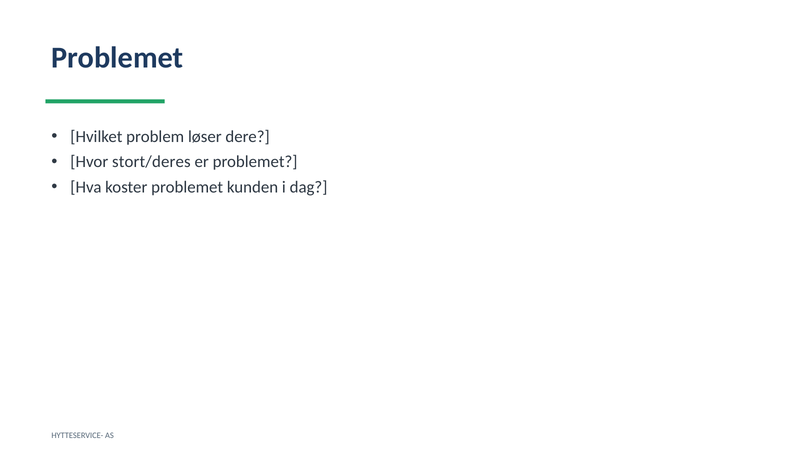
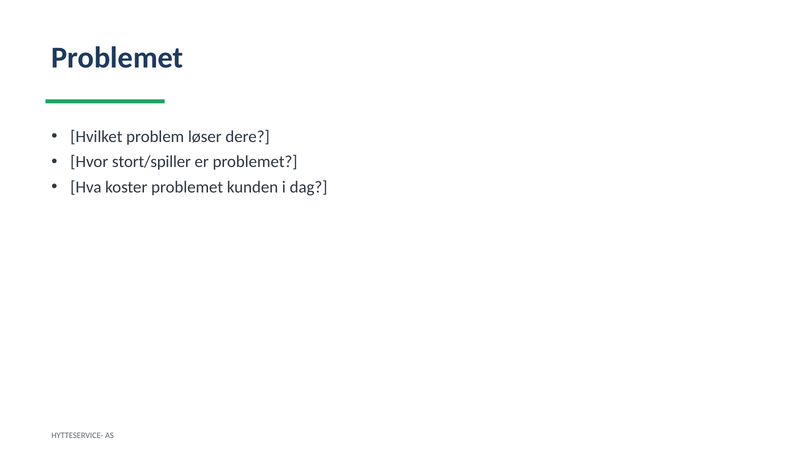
stort/deres: stort/deres -> stort/spiller
